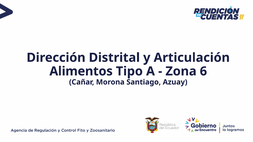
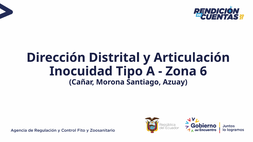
Alimentos: Alimentos -> Inocuidad
